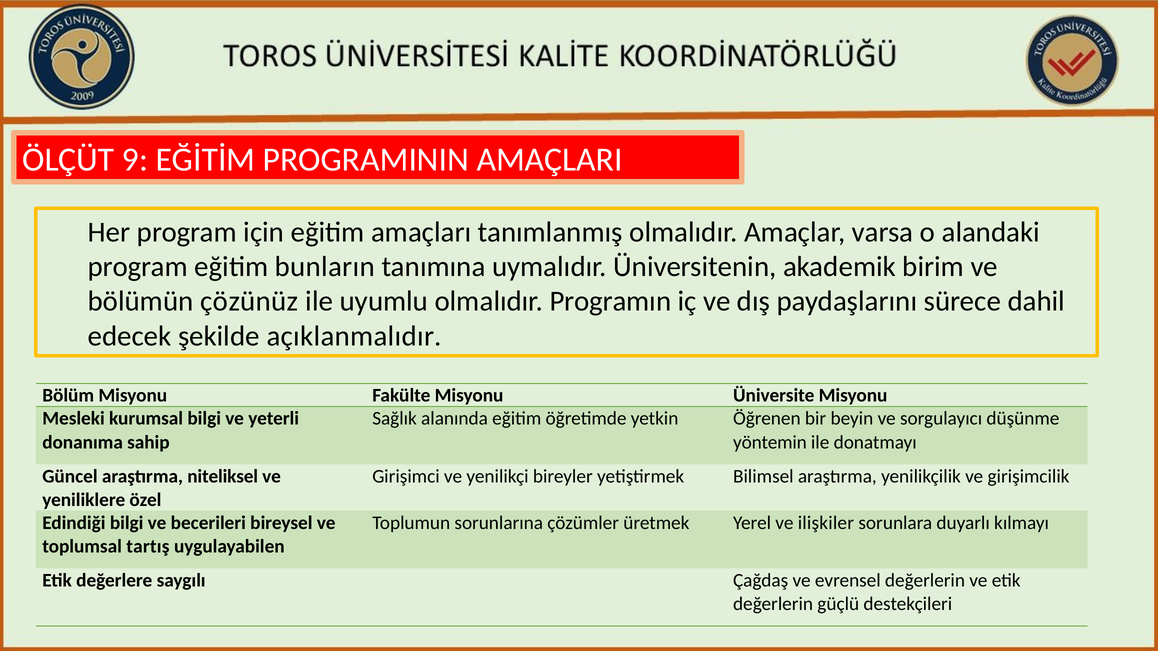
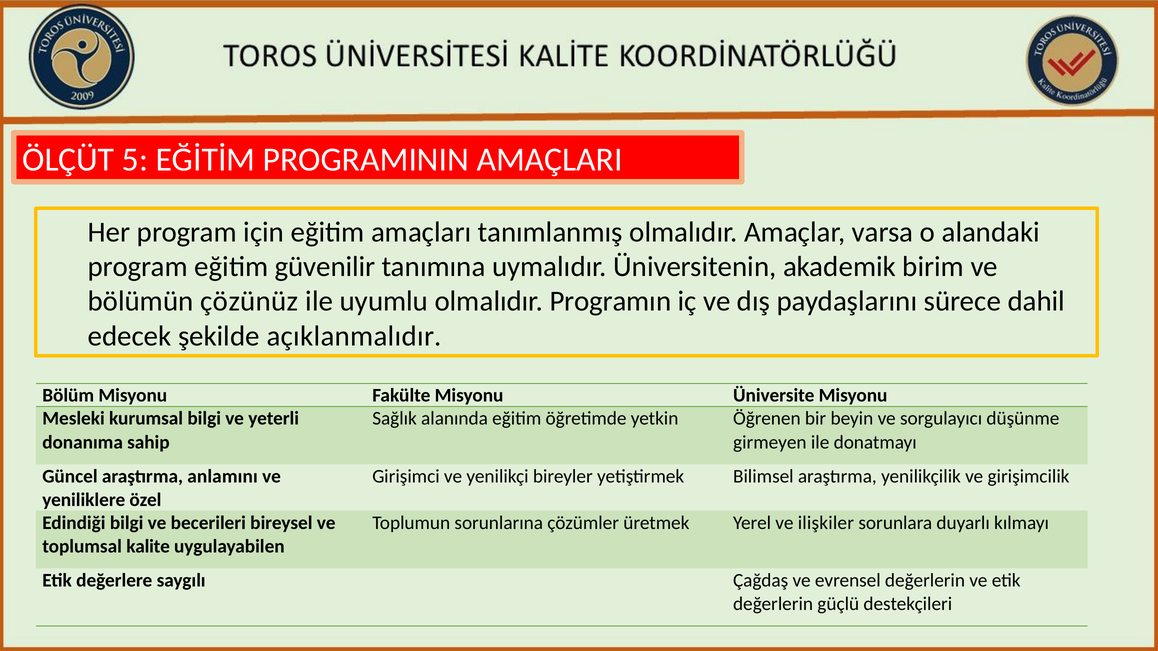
9: 9 -> 5
bunların: bunların -> güvenilir
yöntemin: yöntemin -> girmeyen
niteliksel: niteliksel -> anlamını
tartış: tartış -> kalite
